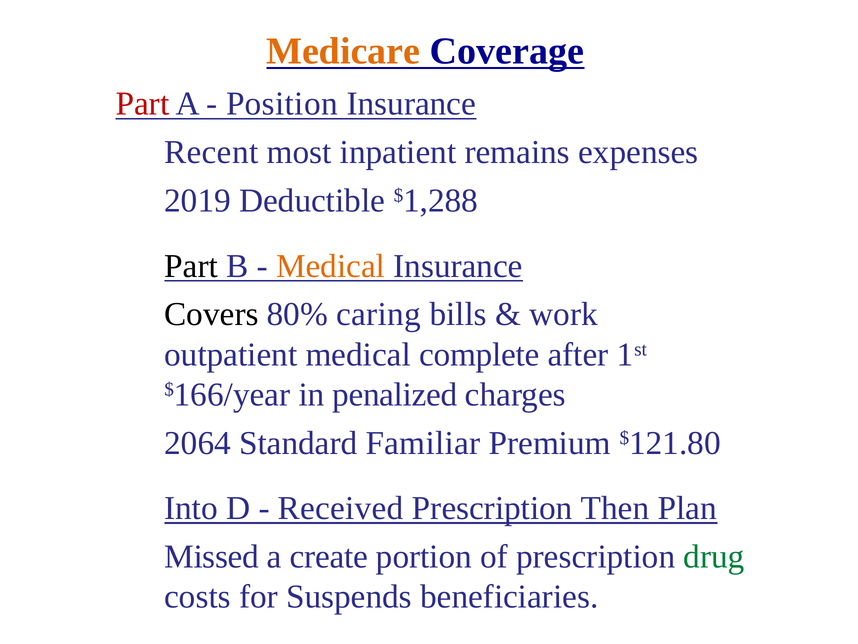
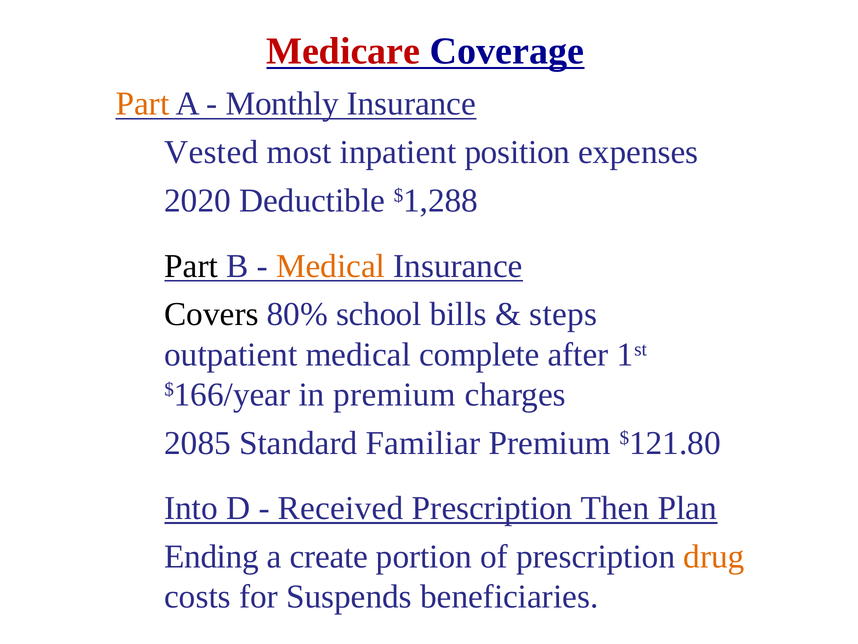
Medicare colour: orange -> red
Part at (142, 104) colour: red -> orange
Position: Position -> Monthly
Recent: Recent -> Vested
remains: remains -> position
2019: 2019 -> 2020
caring: caring -> school
work: work -> steps
in penalized: penalized -> premium
2064: 2064 -> 2085
Missed: Missed -> Ending
drug colour: green -> orange
